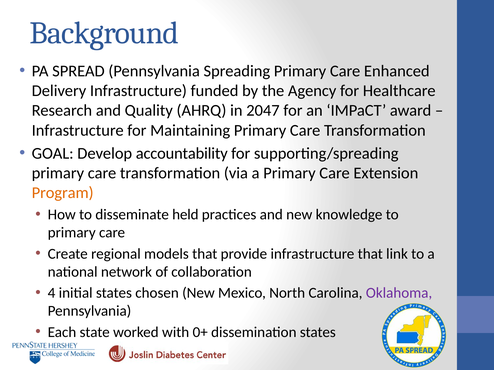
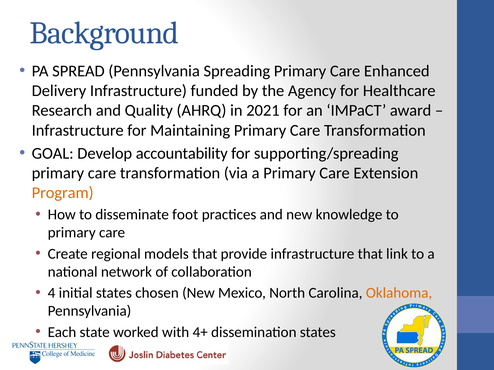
2047: 2047 -> 2021
held: held -> foot
Oklahoma colour: purple -> orange
0+: 0+ -> 4+
